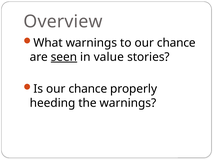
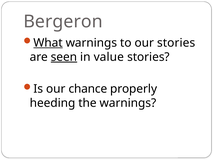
Overview: Overview -> Bergeron
What underline: none -> present
to our chance: chance -> stories
